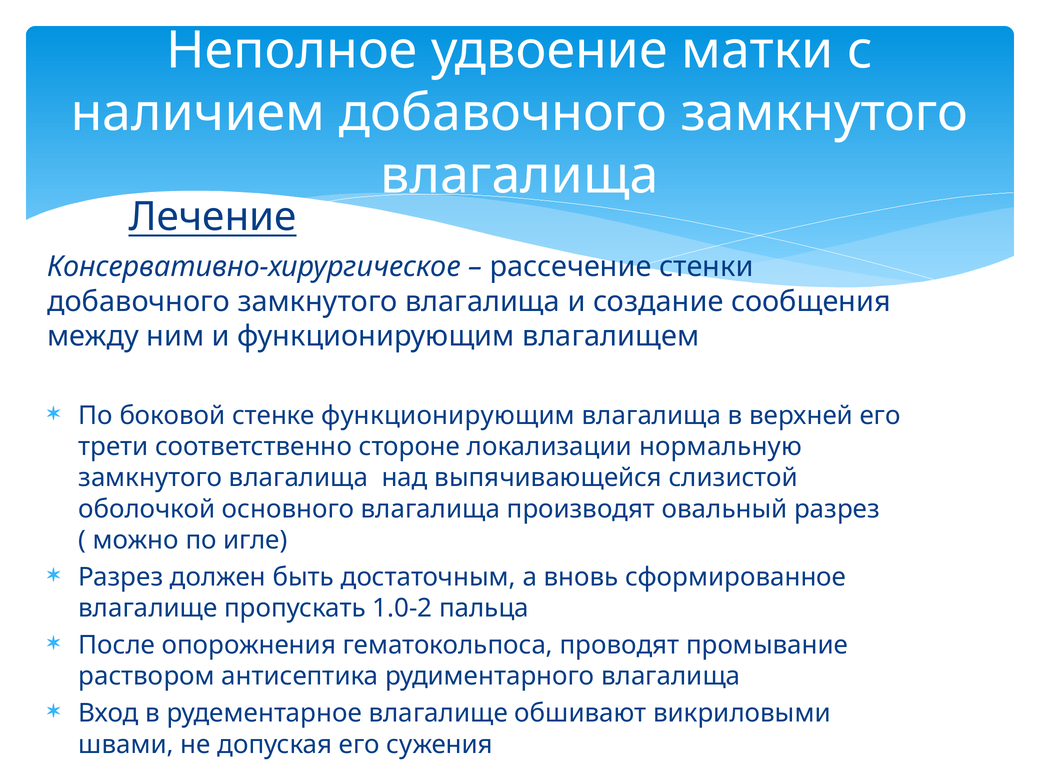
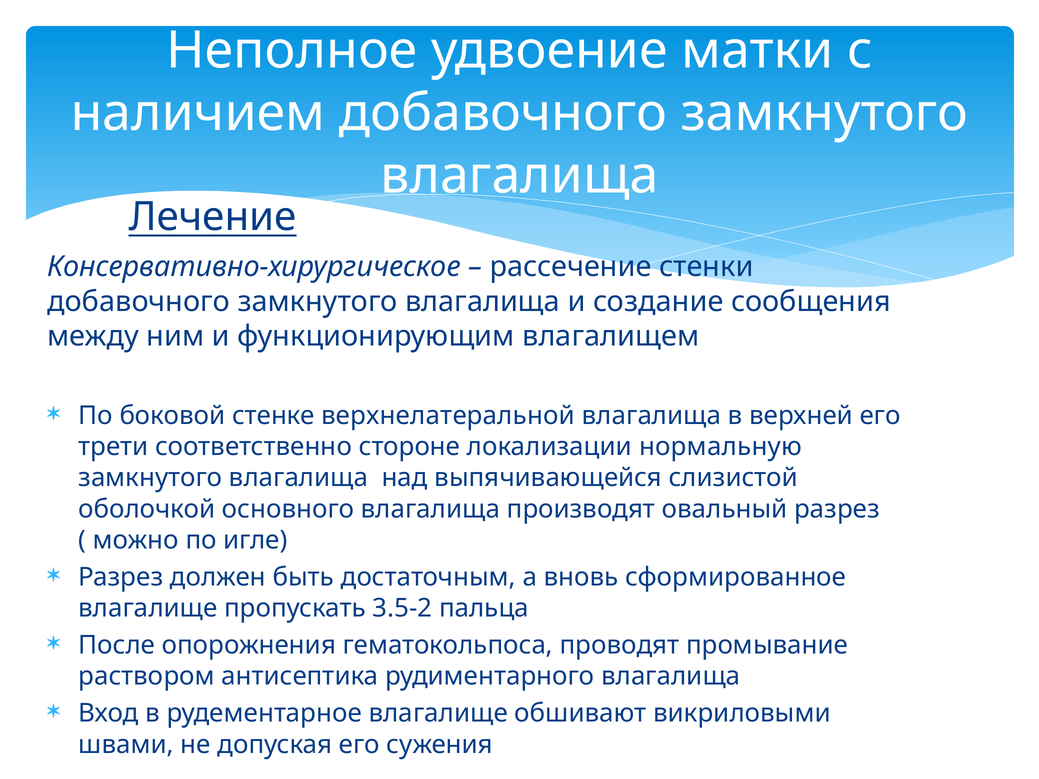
стенке функционирующим: функционирующим -> верхнелатеральной
1.0-2: 1.0-2 -> 3.5-2
